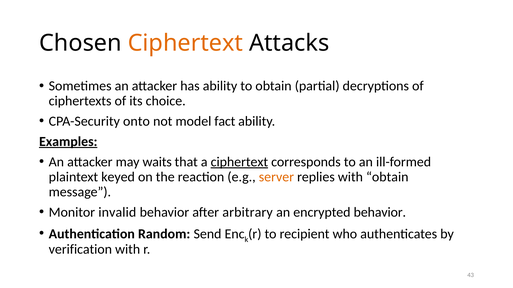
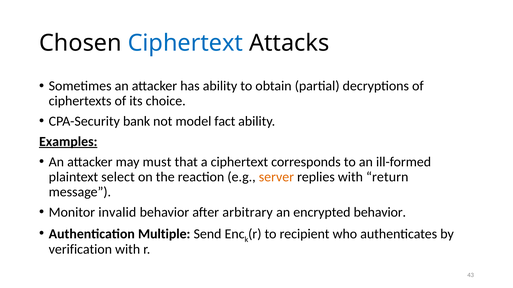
Ciphertext at (185, 43) colour: orange -> blue
onto: onto -> bank
waits: waits -> must
ciphertext at (239, 162) underline: present -> none
keyed: keyed -> select
with obtain: obtain -> return
Random: Random -> Multiple
